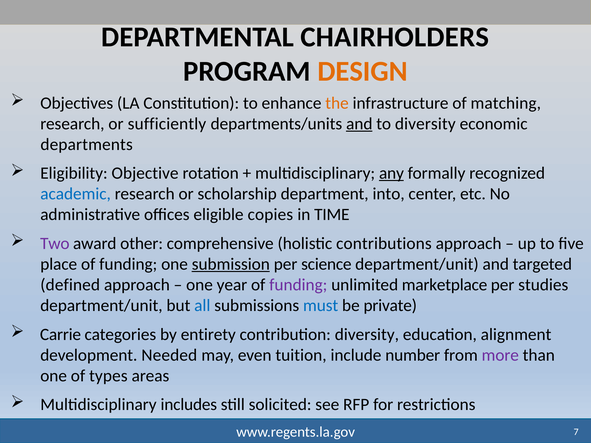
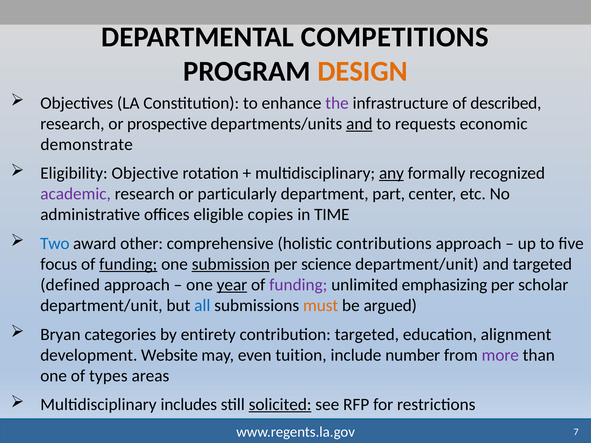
CHAIRHOLDERS: CHAIRHOLDERS -> COMPETITIONS
the colour: orange -> purple
matching: matching -> described
sufficiently: sufficiently -> prospective
to diversity: diversity -> requests
departments: departments -> demonstrate
academic colour: blue -> purple
scholarship: scholarship -> particularly
into: into -> part
Two colour: purple -> blue
place: place -> focus
funding at (128, 264) underline: none -> present
year underline: none -> present
marketplace: marketplace -> emphasizing
studies: studies -> scholar
must colour: blue -> orange
private: private -> argued
Carrie: Carrie -> Bryan
contribution diversity: diversity -> targeted
Needed: Needed -> Website
solicited underline: none -> present
